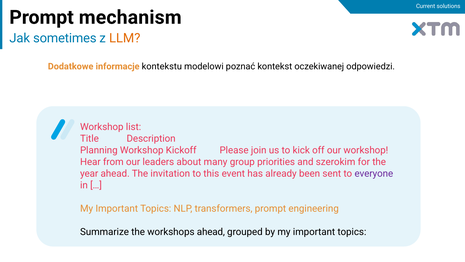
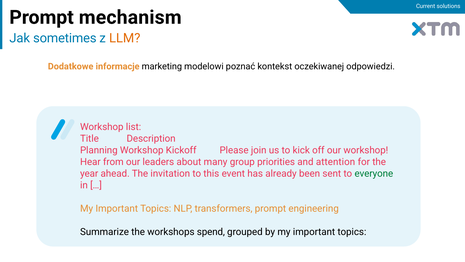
kontekstu: kontekstu -> marketing
szerokim: szerokim -> attention
everyone colour: purple -> green
workshops ahead: ahead -> spend
